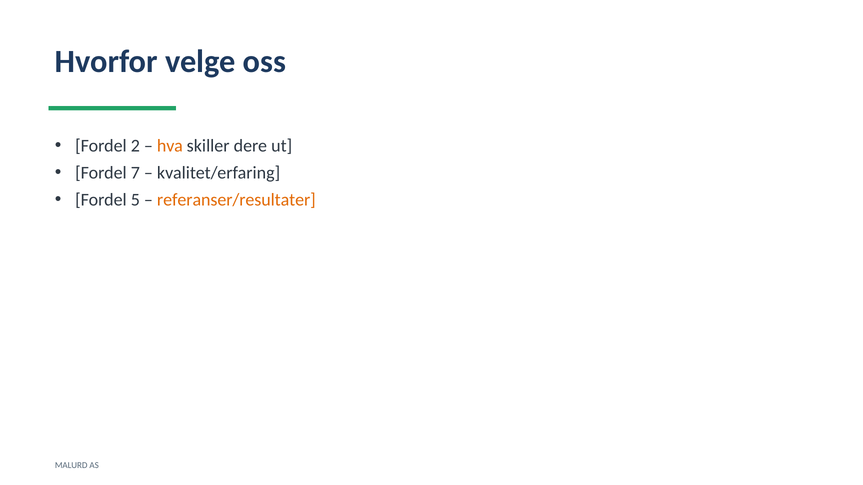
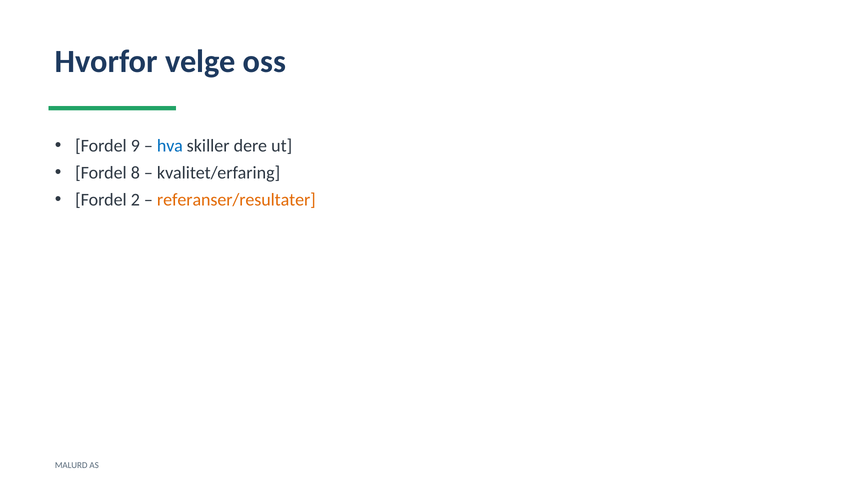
2: 2 -> 9
hva colour: orange -> blue
7: 7 -> 8
5: 5 -> 2
